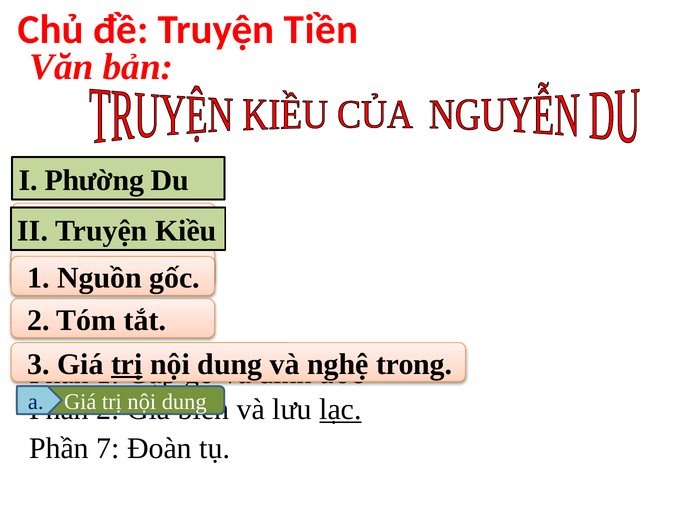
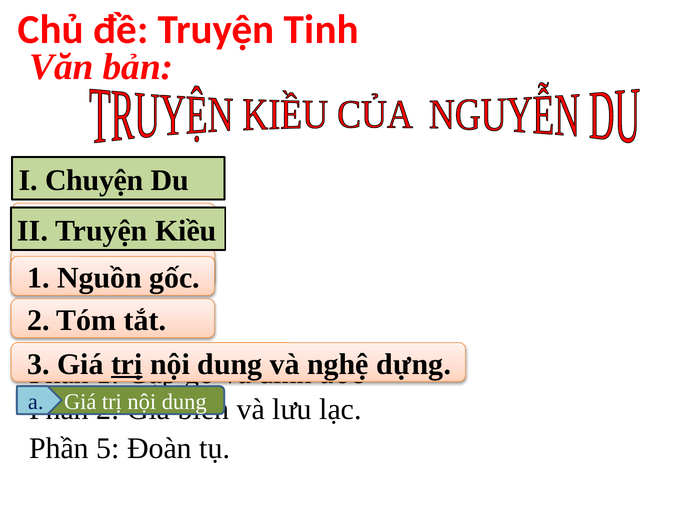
Tiền: Tiền -> Tinh
Phường: Phường -> Chuyện
trong: trong -> dựng
lạc underline: present -> none
7: 7 -> 5
